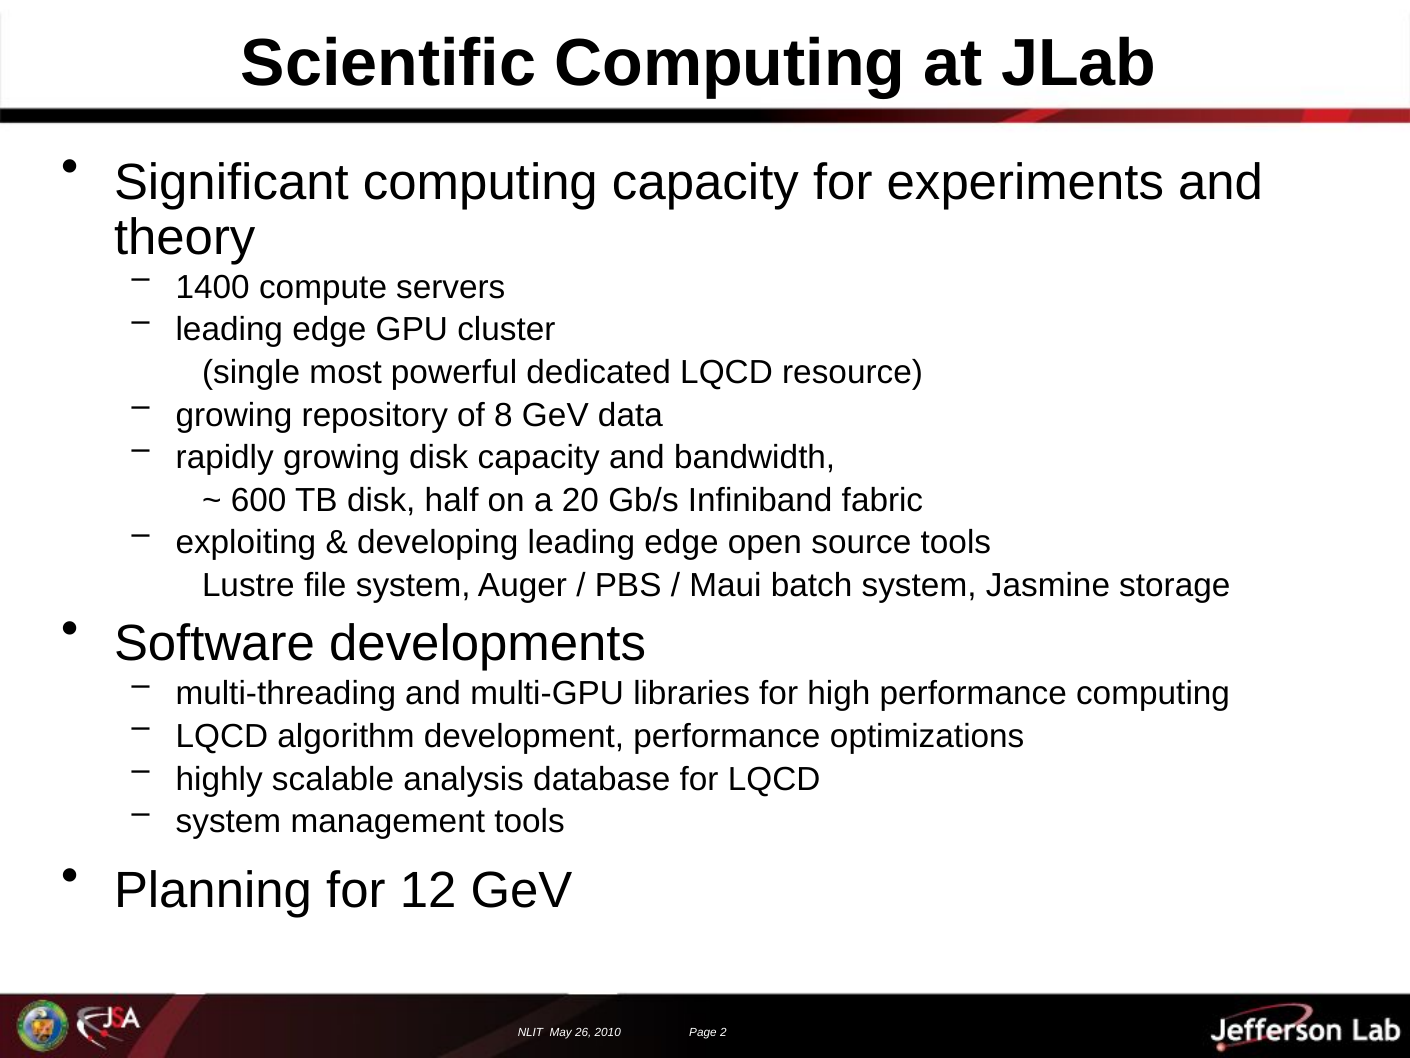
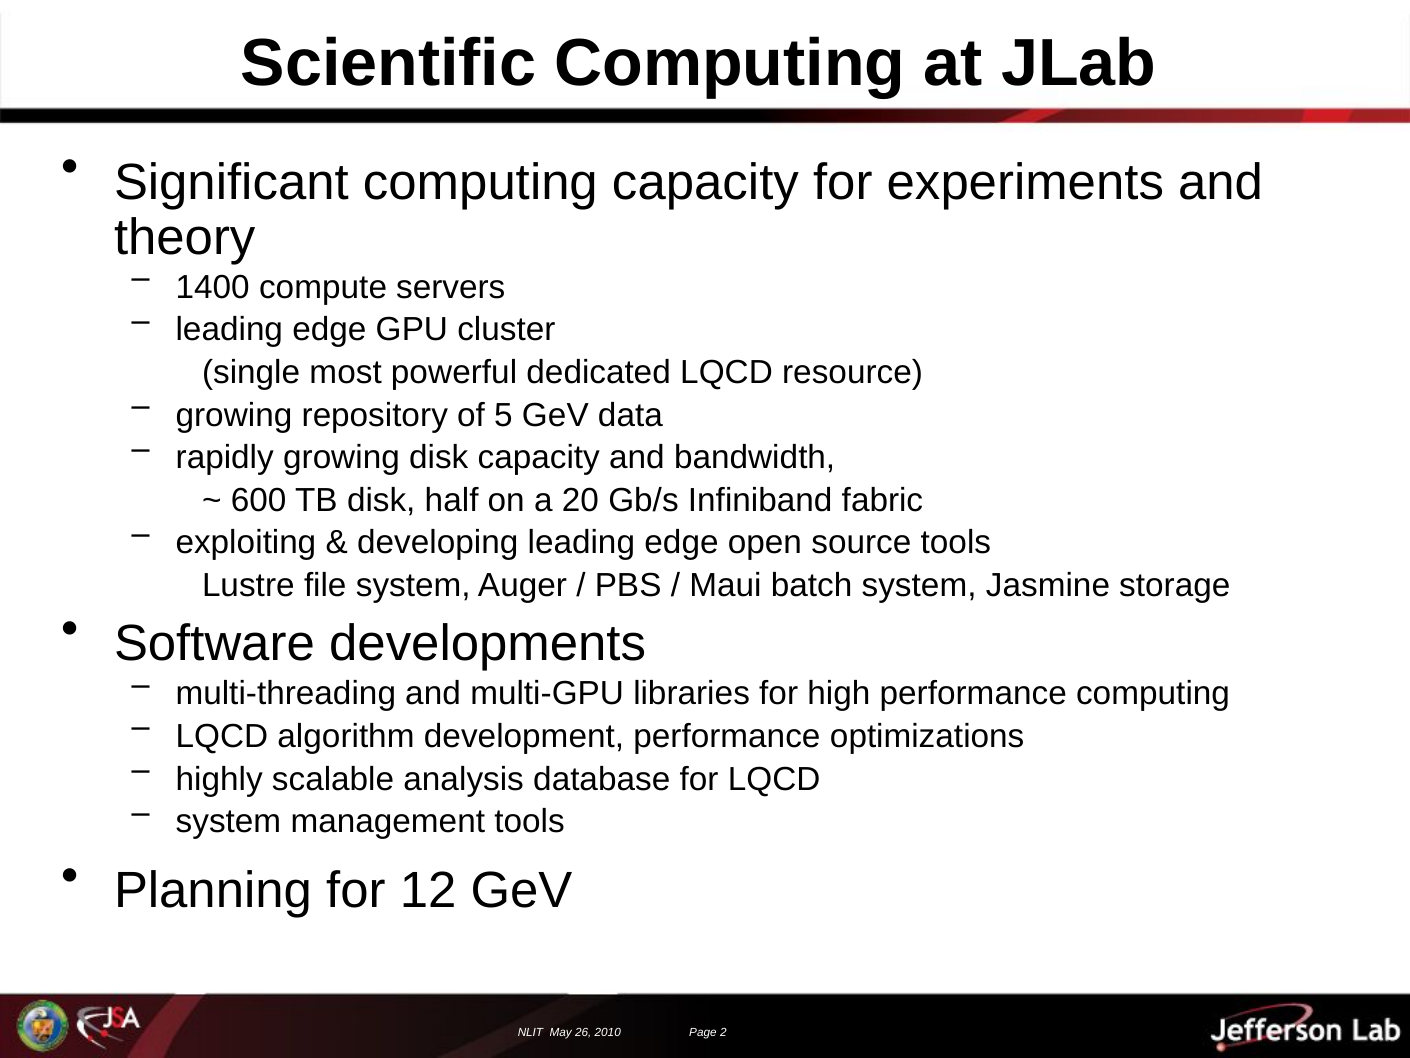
8: 8 -> 5
